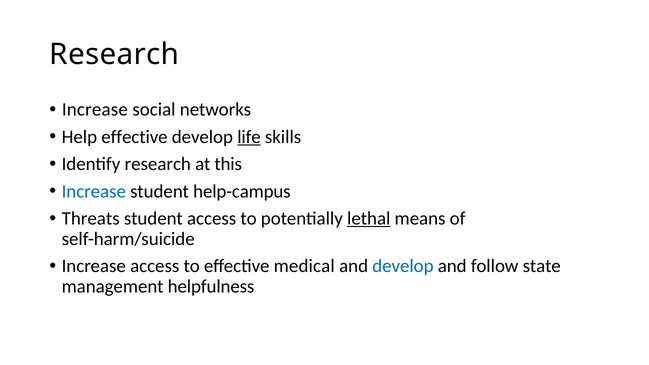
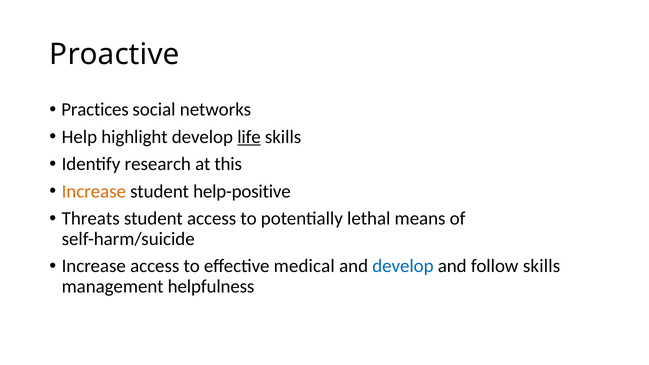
Research at (114, 55): Research -> Proactive
Increase at (95, 110): Increase -> Practices
Help effective: effective -> highlight
Increase at (94, 191) colour: blue -> orange
help-campus: help-campus -> help-positive
lethal underline: present -> none
follow state: state -> skills
